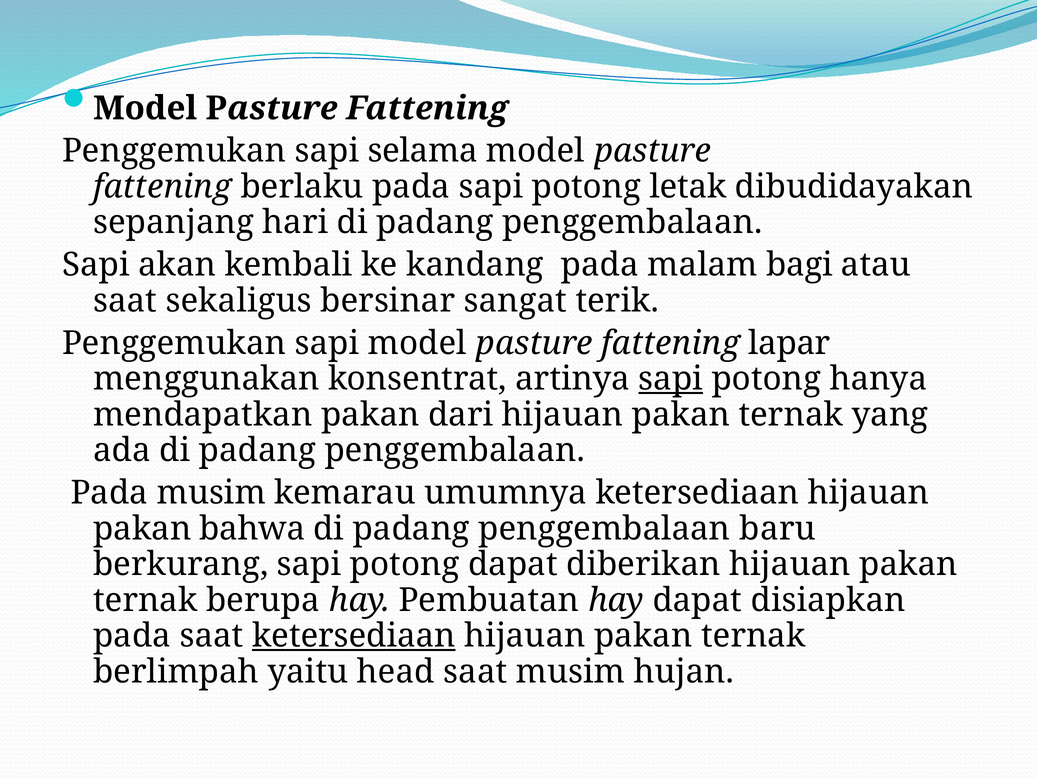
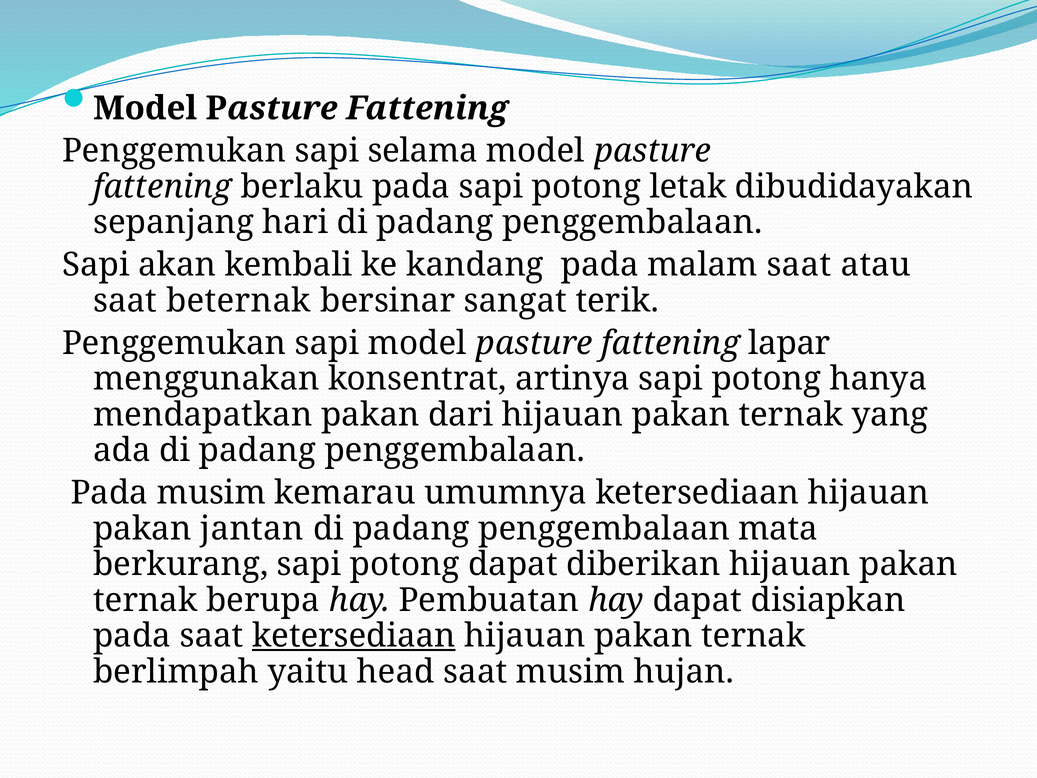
malam bagi: bagi -> saat
sekaligus: sekaligus -> beternak
sapi at (671, 379) underline: present -> none
bahwa: bahwa -> jantan
baru: baru -> mata
